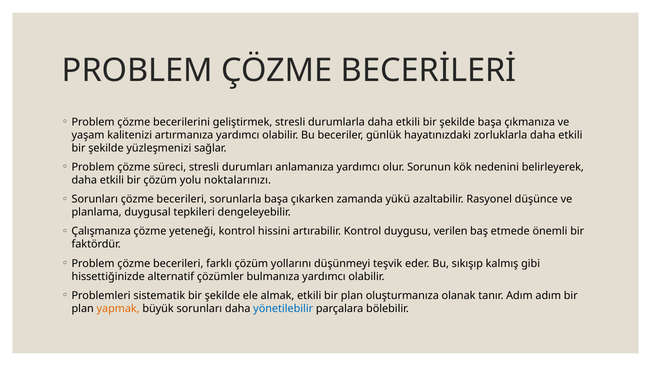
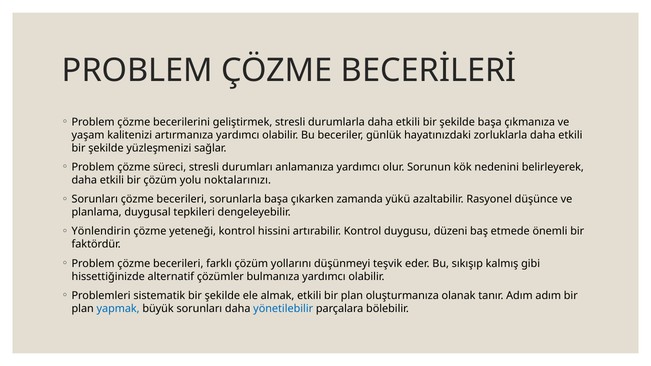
Çalışmanıza: Çalışmanıza -> Yönlendirin
verilen: verilen -> düzeni
yapmak colour: orange -> blue
